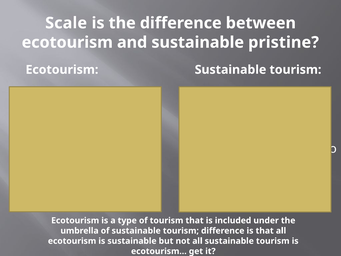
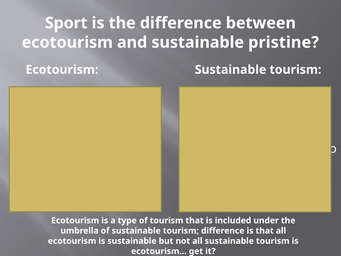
Scale at (66, 23): Scale -> Sport
